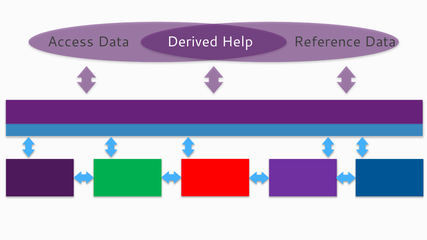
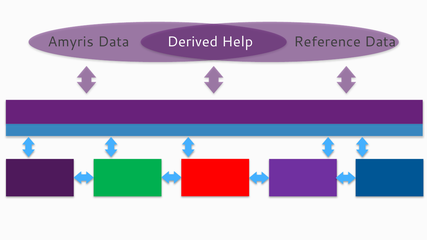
Access: Access -> Amyris
